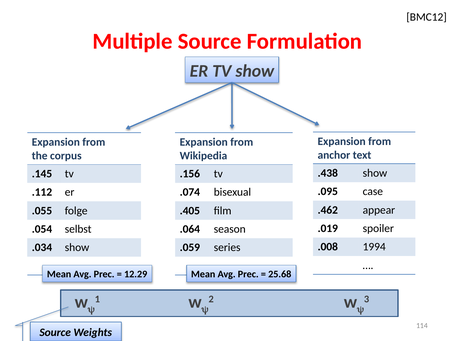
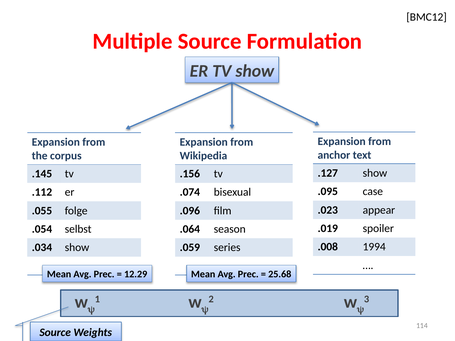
.438: .438 -> .127
.462: .462 -> .023
.405: .405 -> .096
